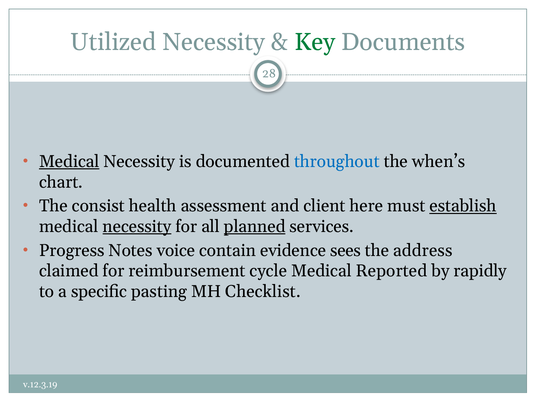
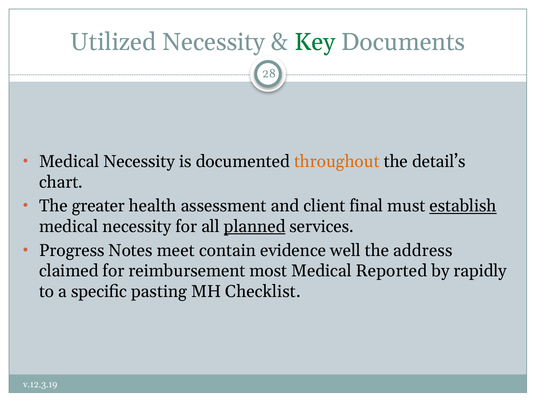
Medical at (69, 162) underline: present -> none
throughout colour: blue -> orange
when’s: when’s -> detail’s
consist: consist -> greater
here: here -> final
necessity at (137, 227) underline: present -> none
voice: voice -> meet
sees: sees -> well
cycle: cycle -> most
